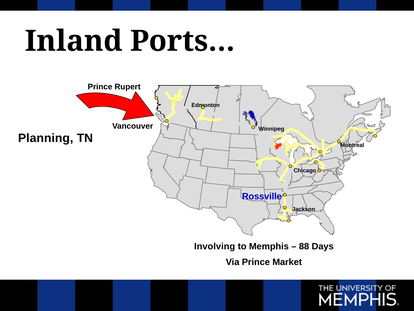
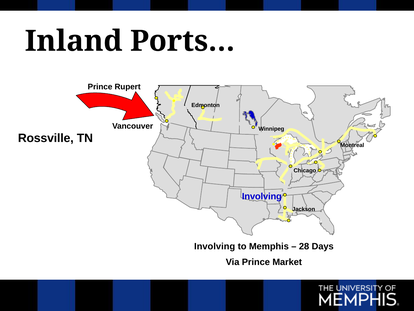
Planning: Planning -> Rossville
Rossville at (262, 196): Rossville -> Involving
88: 88 -> 28
